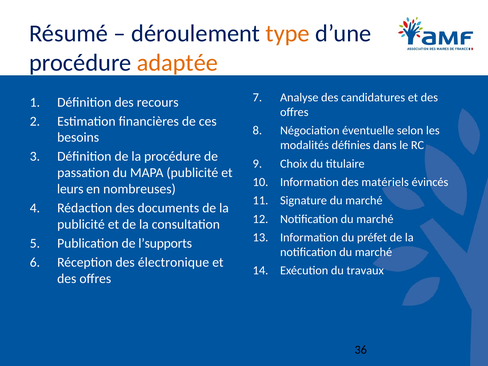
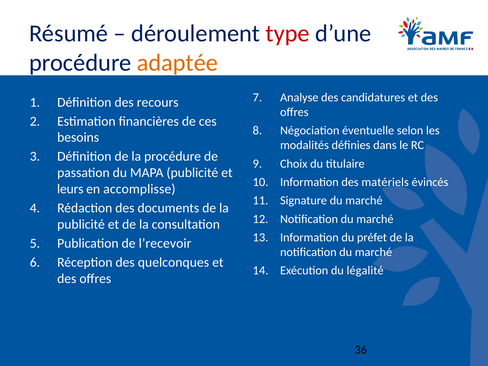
type colour: orange -> red
nombreuses: nombreuses -> accomplisse
l’supports: l’supports -> l’recevoir
électronique: électronique -> quelconques
travaux: travaux -> légalité
